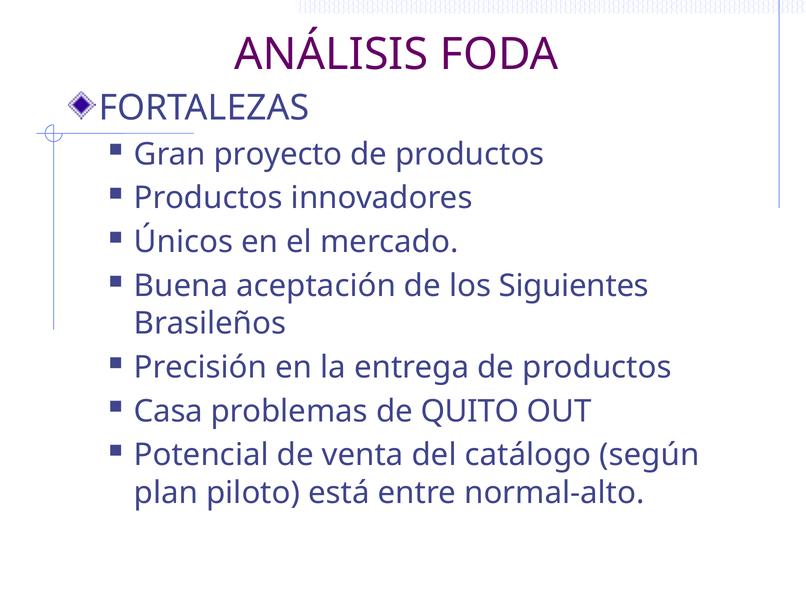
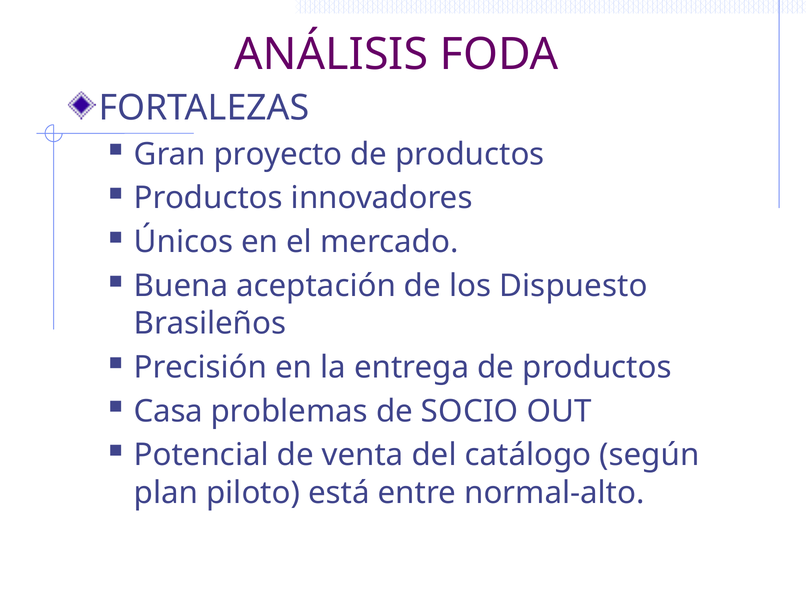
Siguientes: Siguientes -> Dispuesto
QUITO: QUITO -> SOCIO
